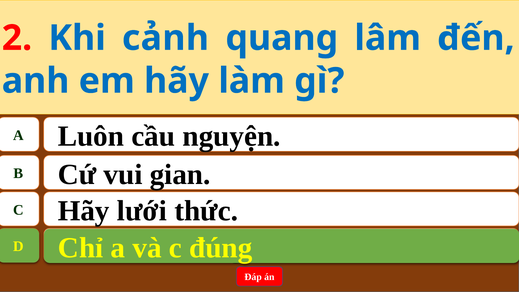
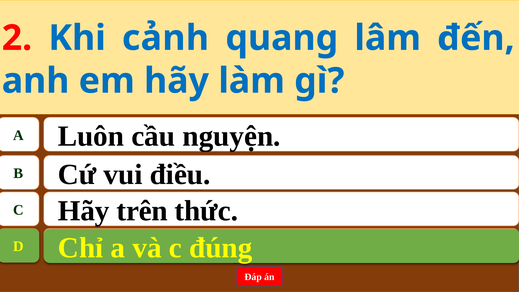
gian: gian -> điều
lưới: lưới -> trên
